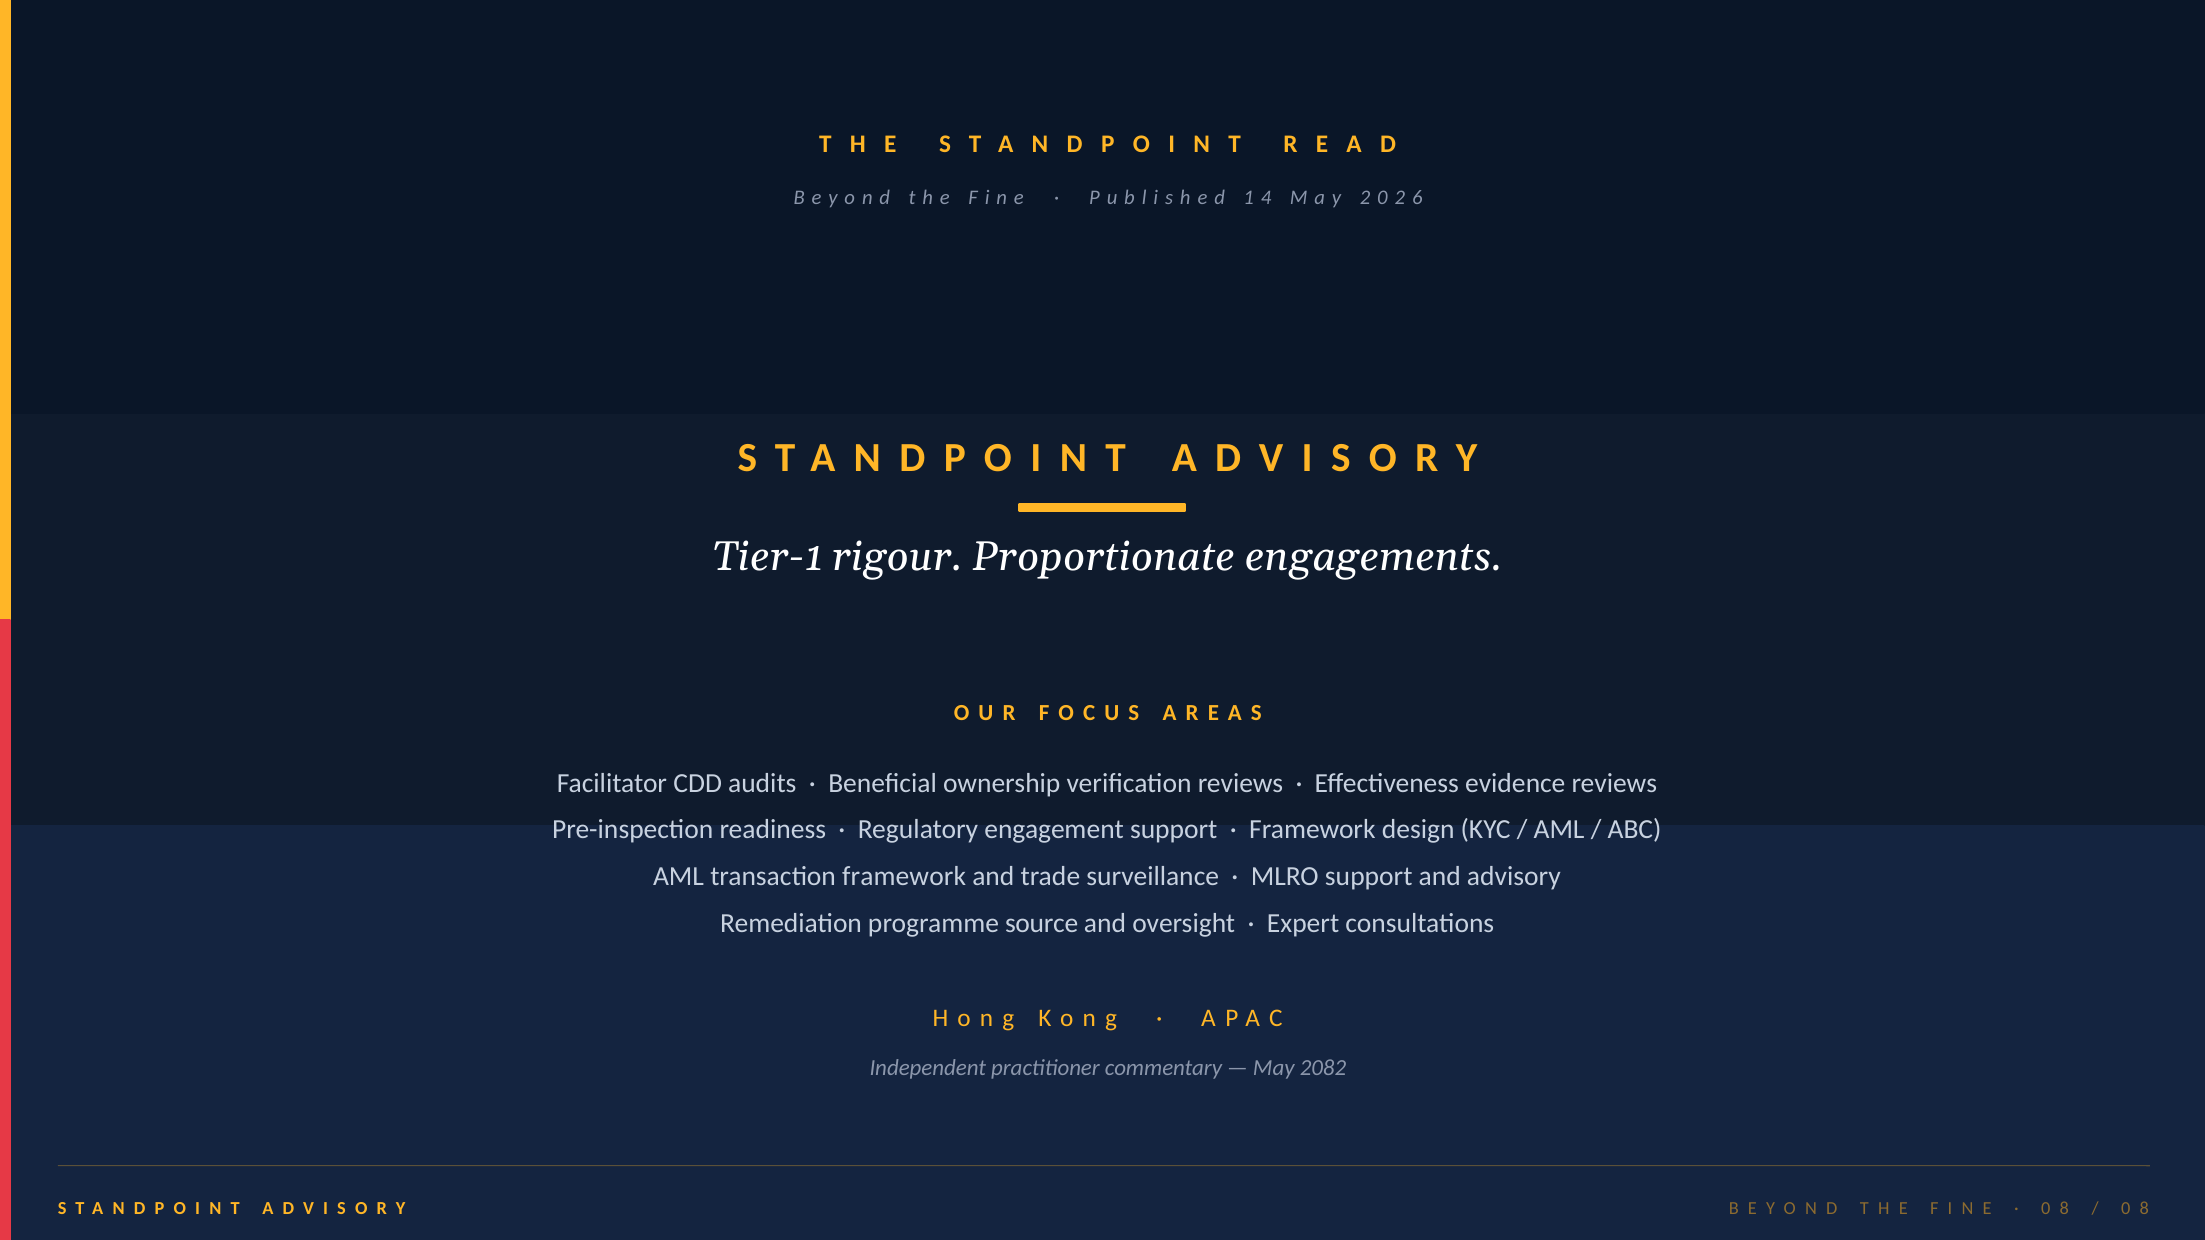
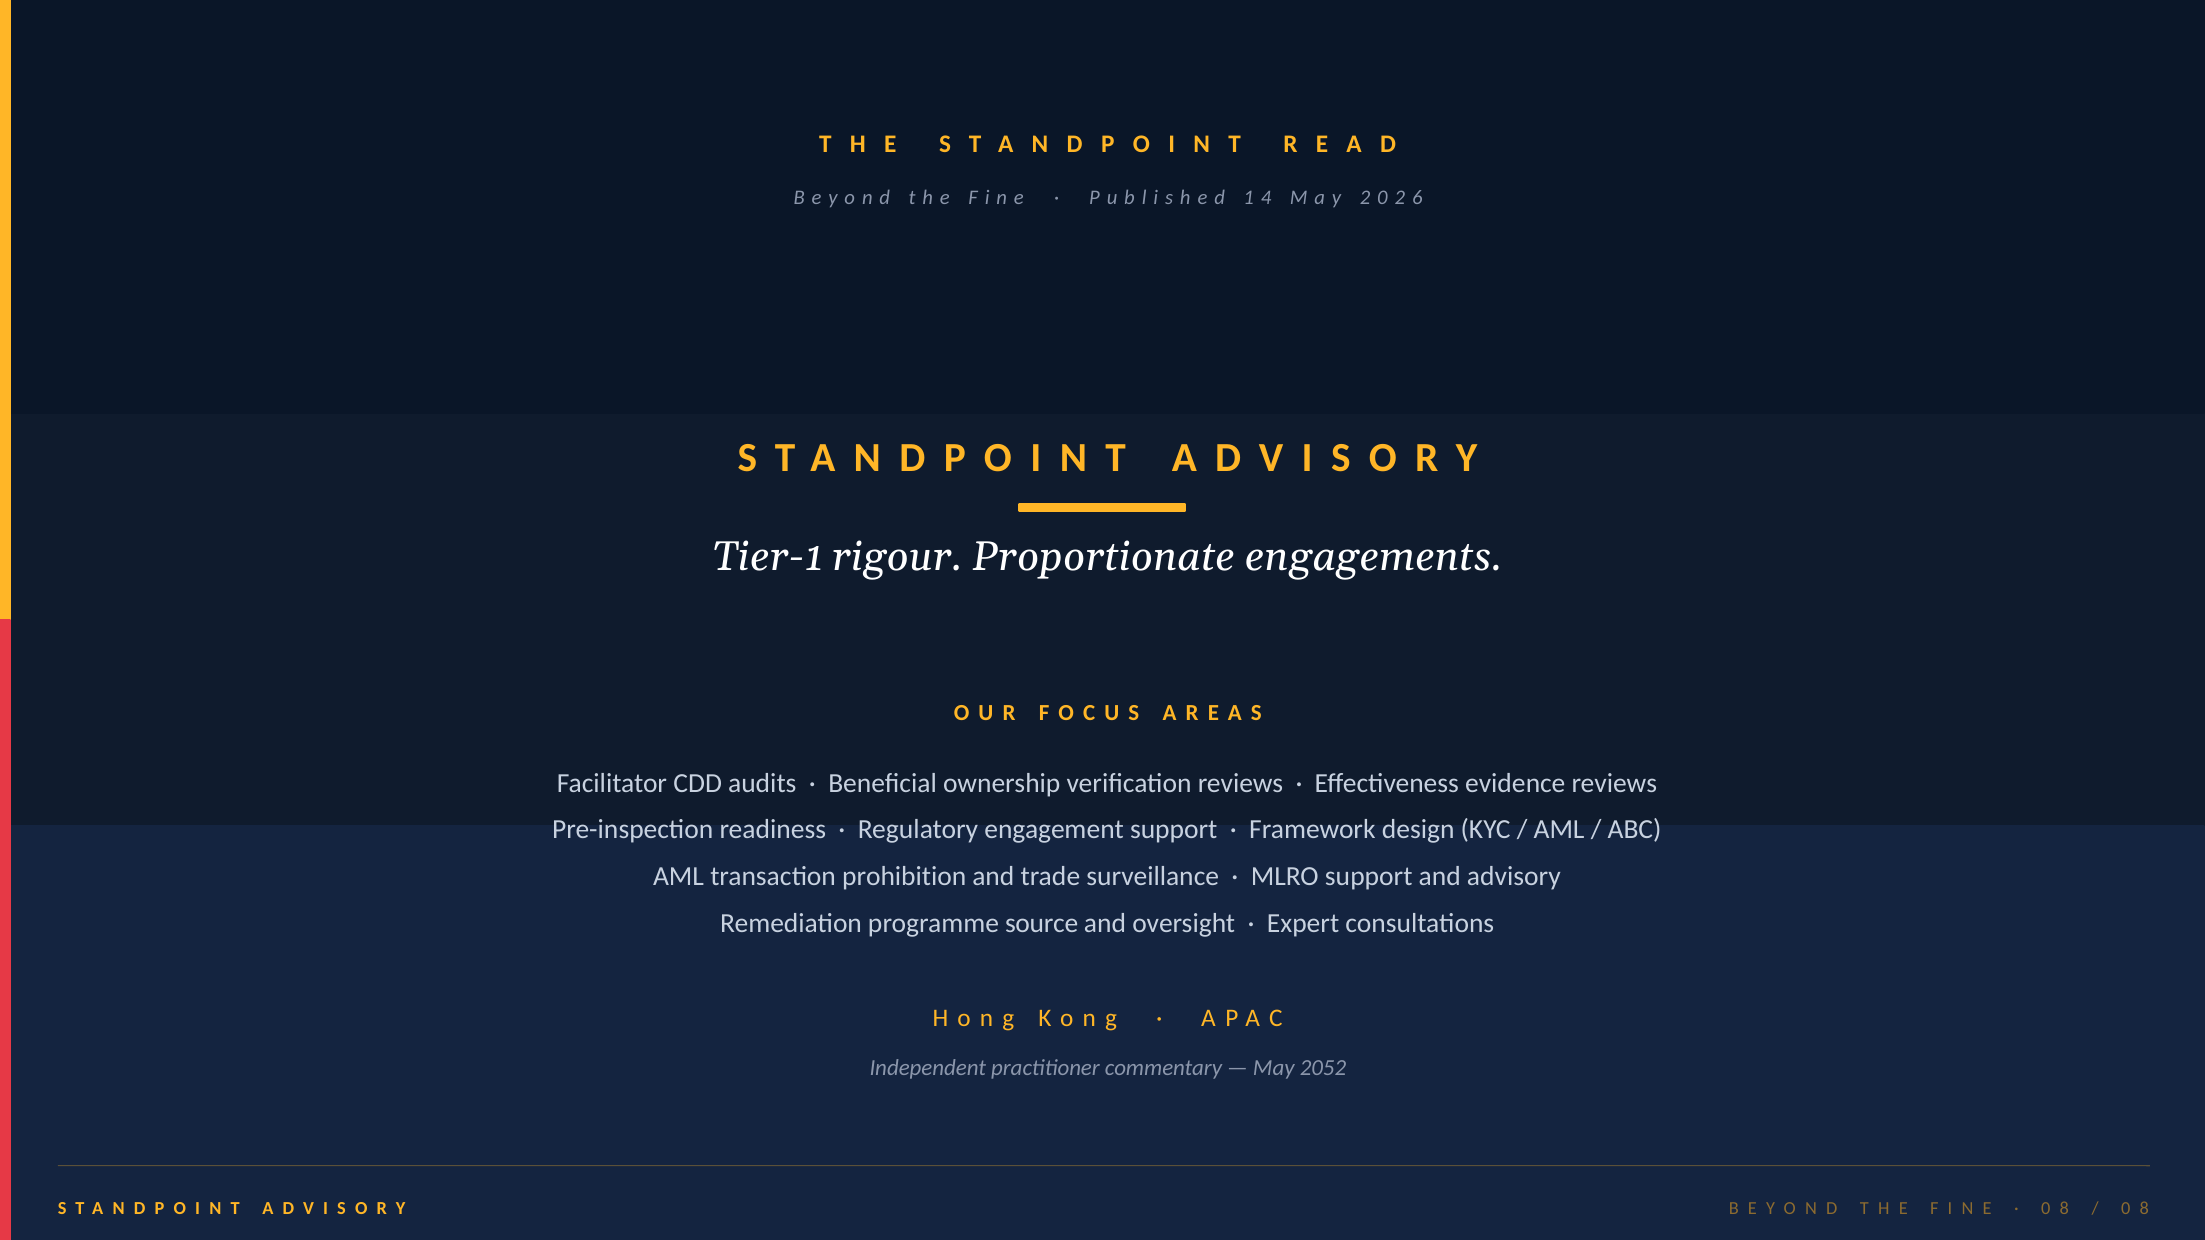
transaction framework: framework -> prohibition
2082: 2082 -> 2052
